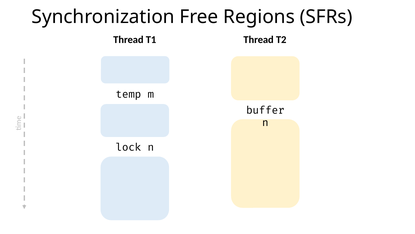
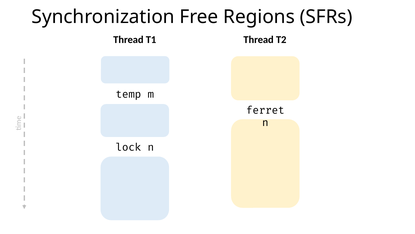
buffer: buffer -> ferret
